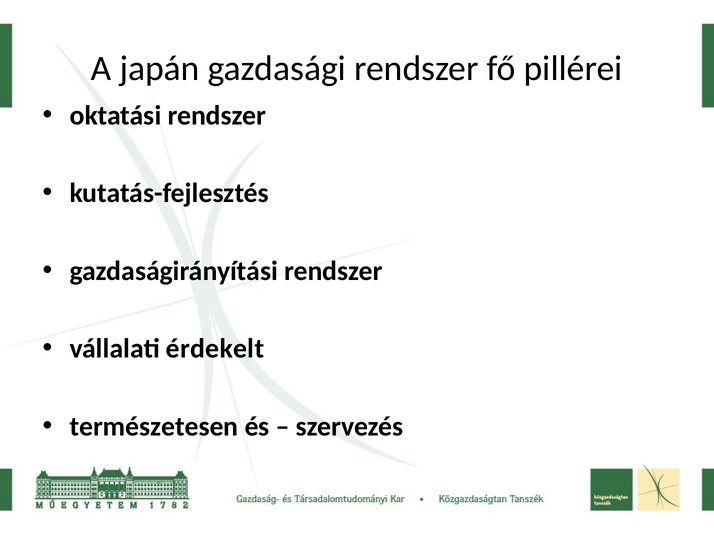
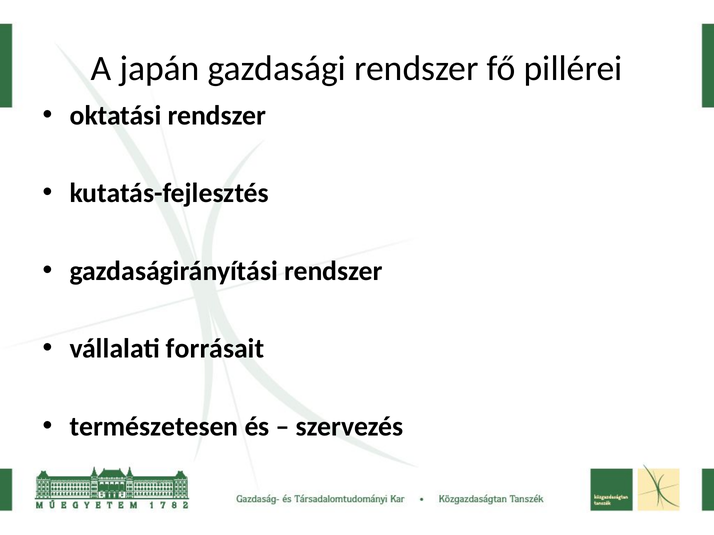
érdekelt: érdekelt -> forrásait
